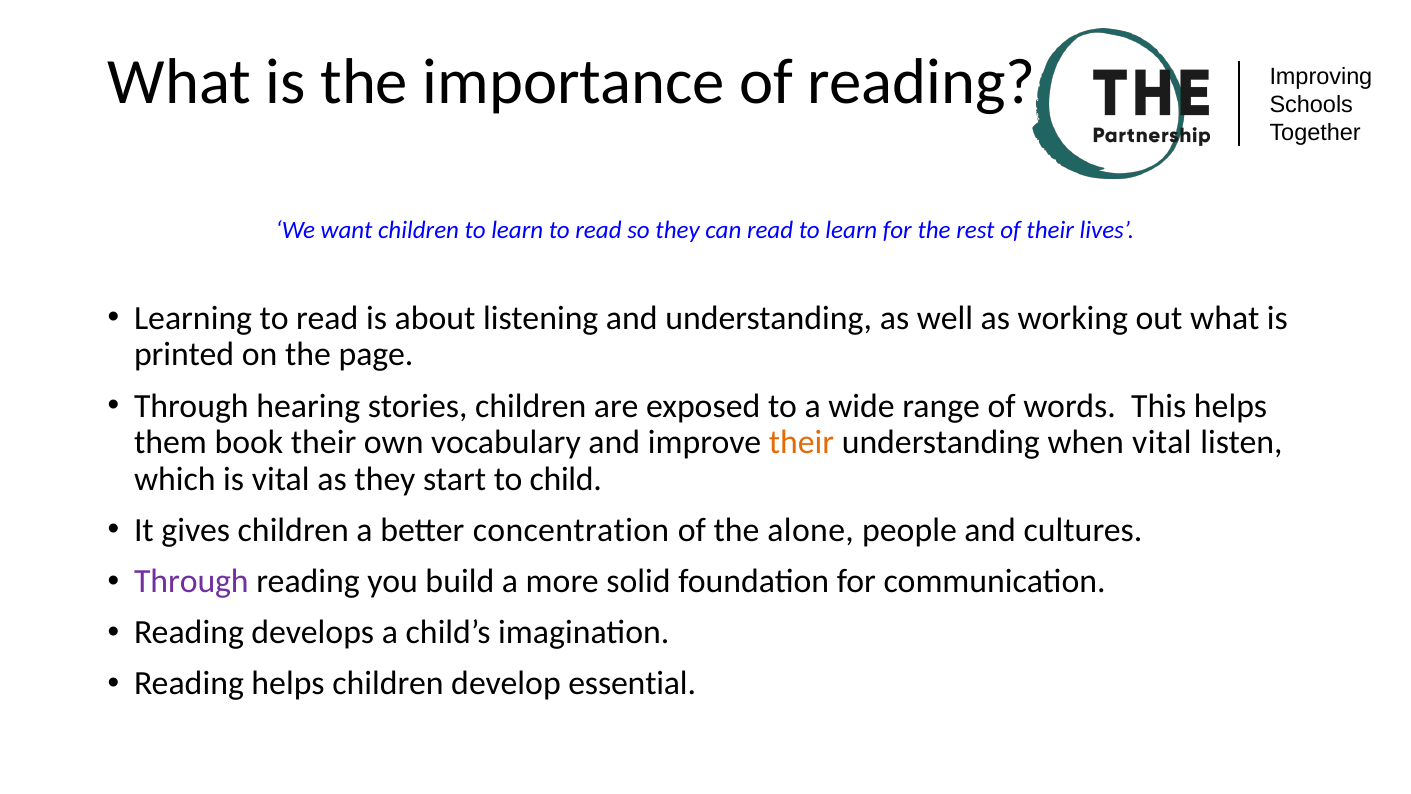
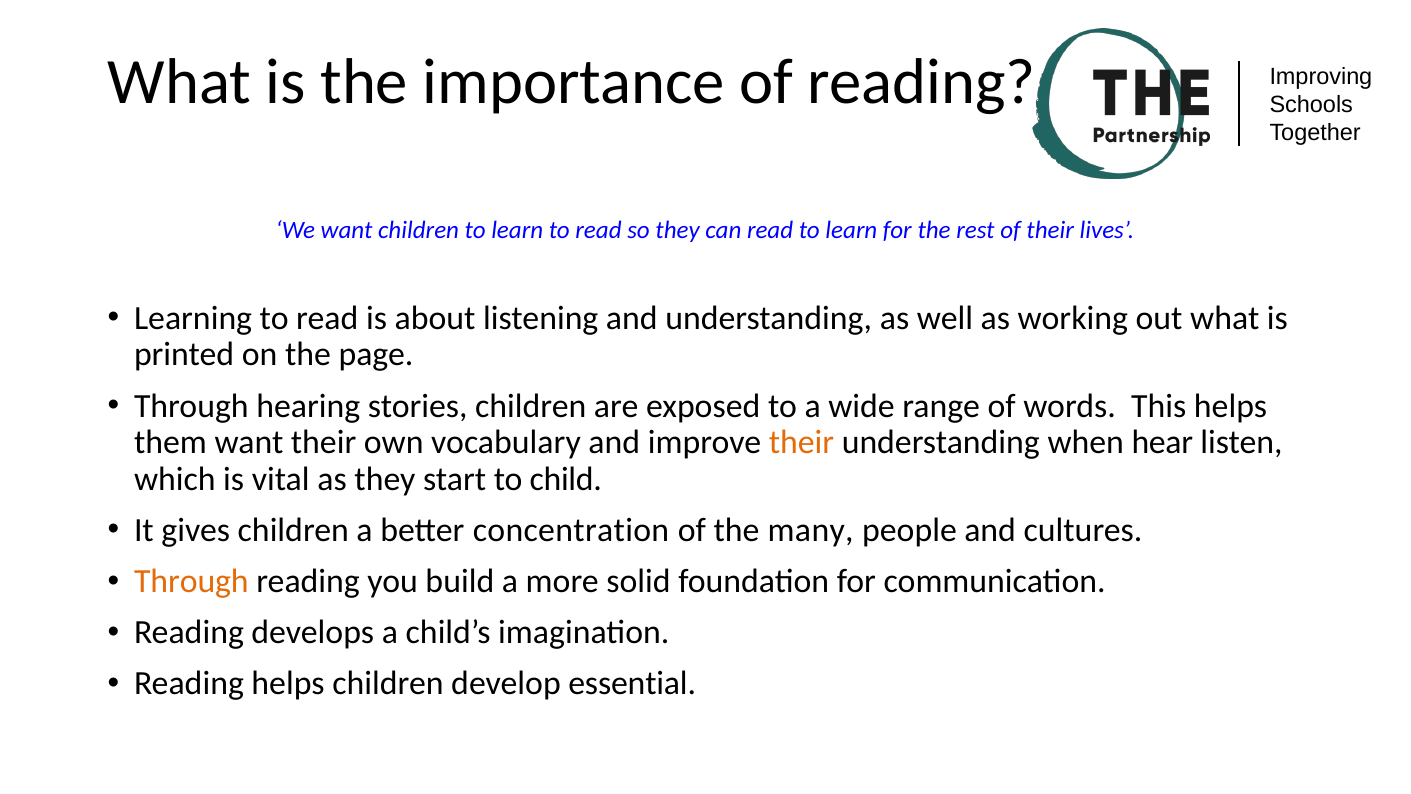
them book: book -> want
when vital: vital -> hear
alone: alone -> many
Through at (191, 581) colour: purple -> orange
